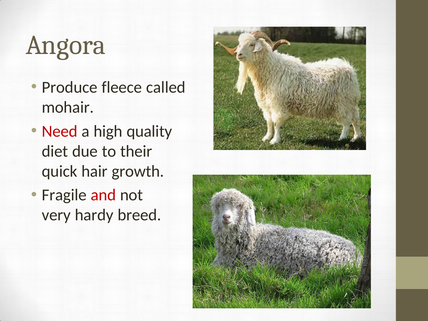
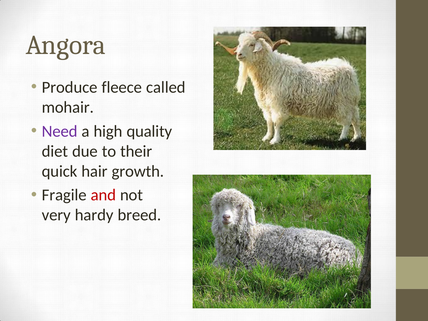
Need colour: red -> purple
